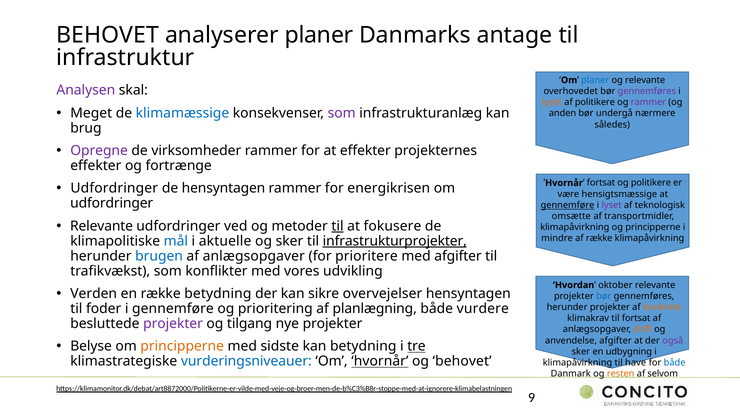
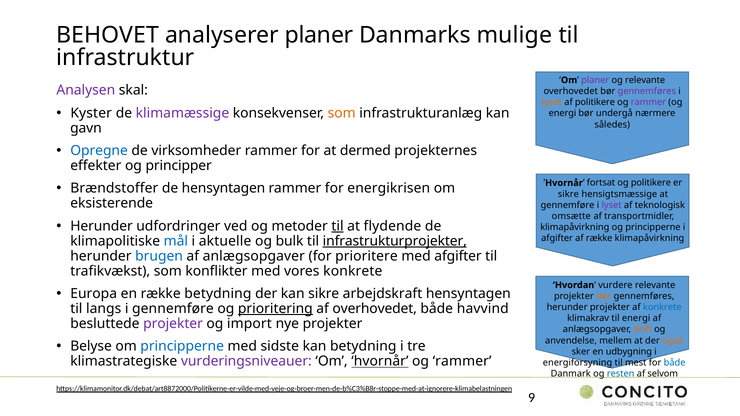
antage: antage -> mulige
planer at (595, 80) colour: blue -> purple
Meget: Meget -> Kyster
klimamæssige colour: blue -> purple
som at (342, 113) colour: purple -> orange
anden at (562, 113): anden -> energi
brug: brug -> gavn
Opregne colour: purple -> blue
at effekter: effekter -> dermed
fortrænge: fortrænge -> principper
Udfordringer at (114, 188): Udfordringer -> Brændstoffer
være at (568, 194): være -> sikre
udfordringer at (112, 203): udfordringer -> eksisterende
gennemføre at (568, 205) underline: present -> none
Relevante at (102, 226): Relevante -> Herunder
fokusere: fokusere -> flydende
mindre at (557, 239): mindre -> afgifter
og sker: sker -> bulk
vores udvikling: udvikling -> konkrete
oktober: oktober -> vurdere
Verden: Verden -> Europa
overvejelser: overvejelser -> arbejdskraft
bør at (604, 296) colour: blue -> orange
konkrete at (662, 307) colour: orange -> blue
foder: foder -> langs
prioritering underline: none -> present
af planlægning: planlægning -> overhovedet
vurdere: vurdere -> havvind
til fortsat: fortsat -> energi
tilgang: tilgang -> import
anvendelse afgifter: afgifter -> mellem
også colour: purple -> orange
principperne at (182, 346) colour: orange -> blue
tre underline: present -> none
vurderingsniveauer colour: blue -> purple
behovet at (462, 361): behovet -> rammer
klimapåvirkning at (578, 363): klimapåvirkning -> energiforsyning
have: have -> mest
resten colour: orange -> blue
